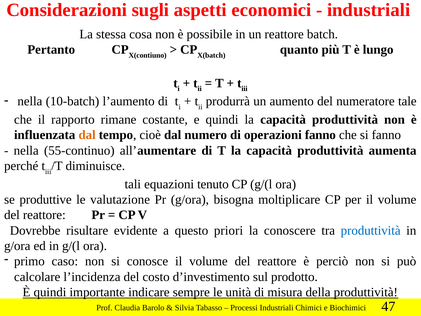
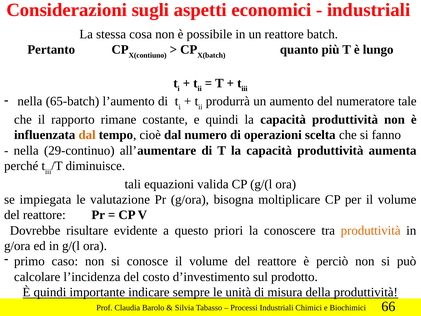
10-batch: 10-batch -> 65-batch
operazioni fanno: fanno -> scelta
55-continuo: 55-continuo -> 29-continuo
tenuto: tenuto -> valida
produttive: produttive -> impiegata
produttività at (371, 230) colour: blue -> orange
47: 47 -> 66
